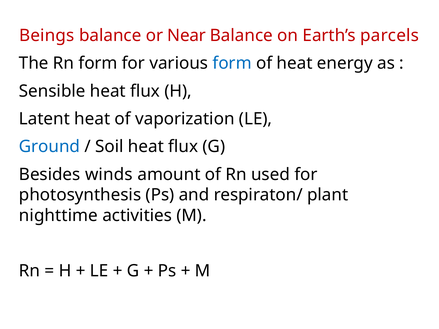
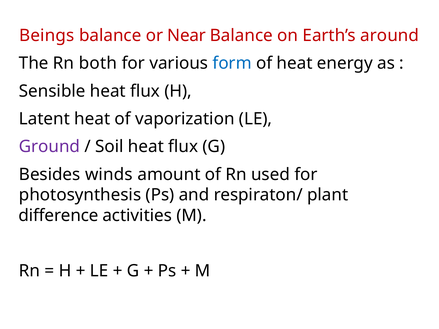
parcels: parcels -> around
Rn form: form -> both
Ground colour: blue -> purple
nighttime: nighttime -> difference
